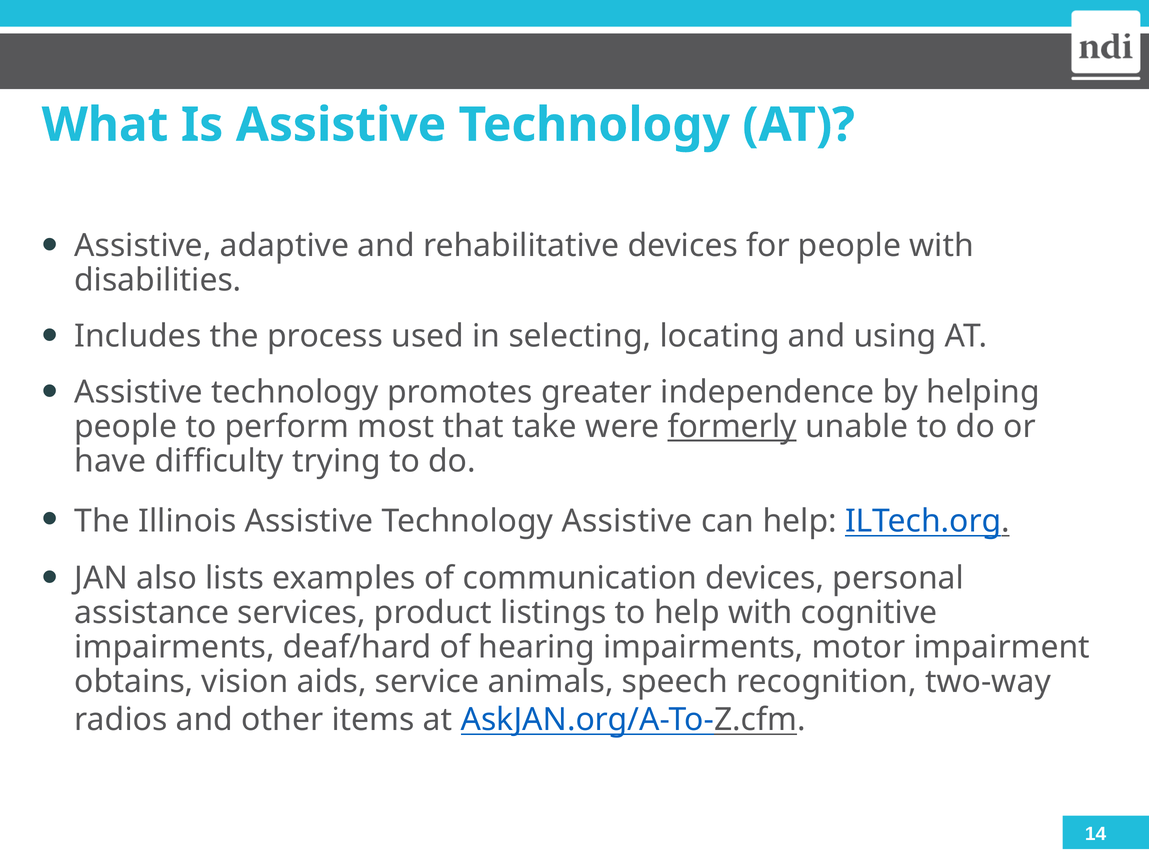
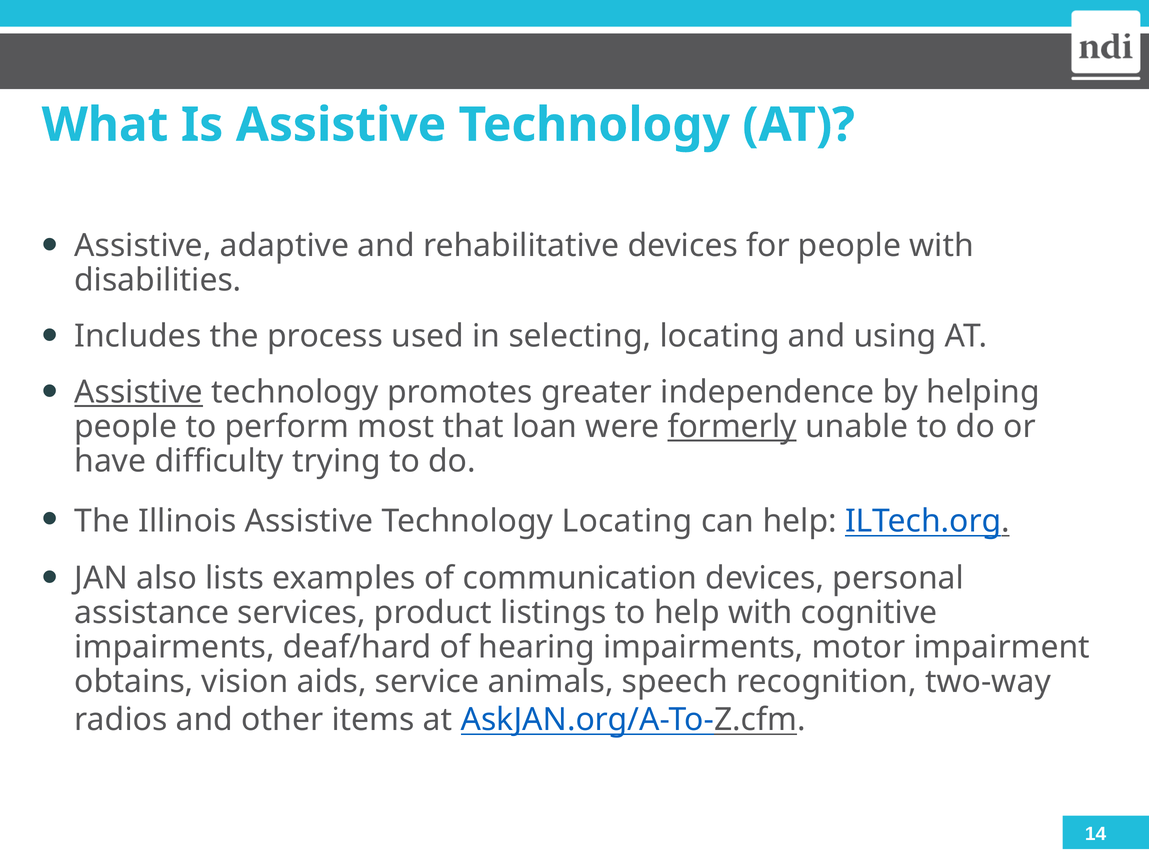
Assistive at (139, 392) underline: none -> present
take: take -> loan
Technology Assistive: Assistive -> Locating
